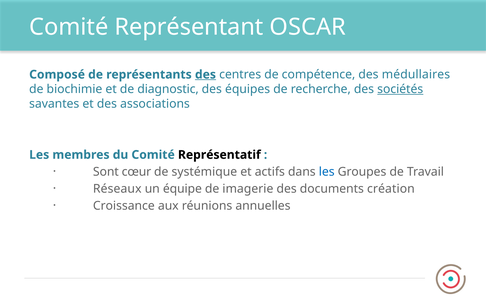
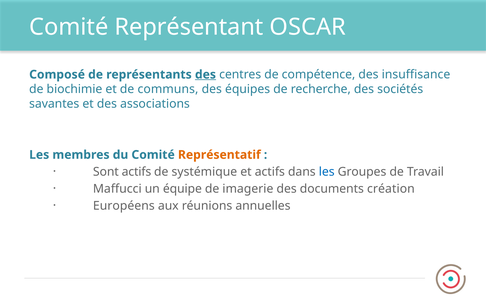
médullaires: médullaires -> insuffisance
diagnostic: diagnostic -> communs
sociétés underline: present -> none
Représentatif colour: black -> orange
Sont cœur: cœur -> actifs
Réseaux: Réseaux -> Maffucci
Croissance: Croissance -> Européens
